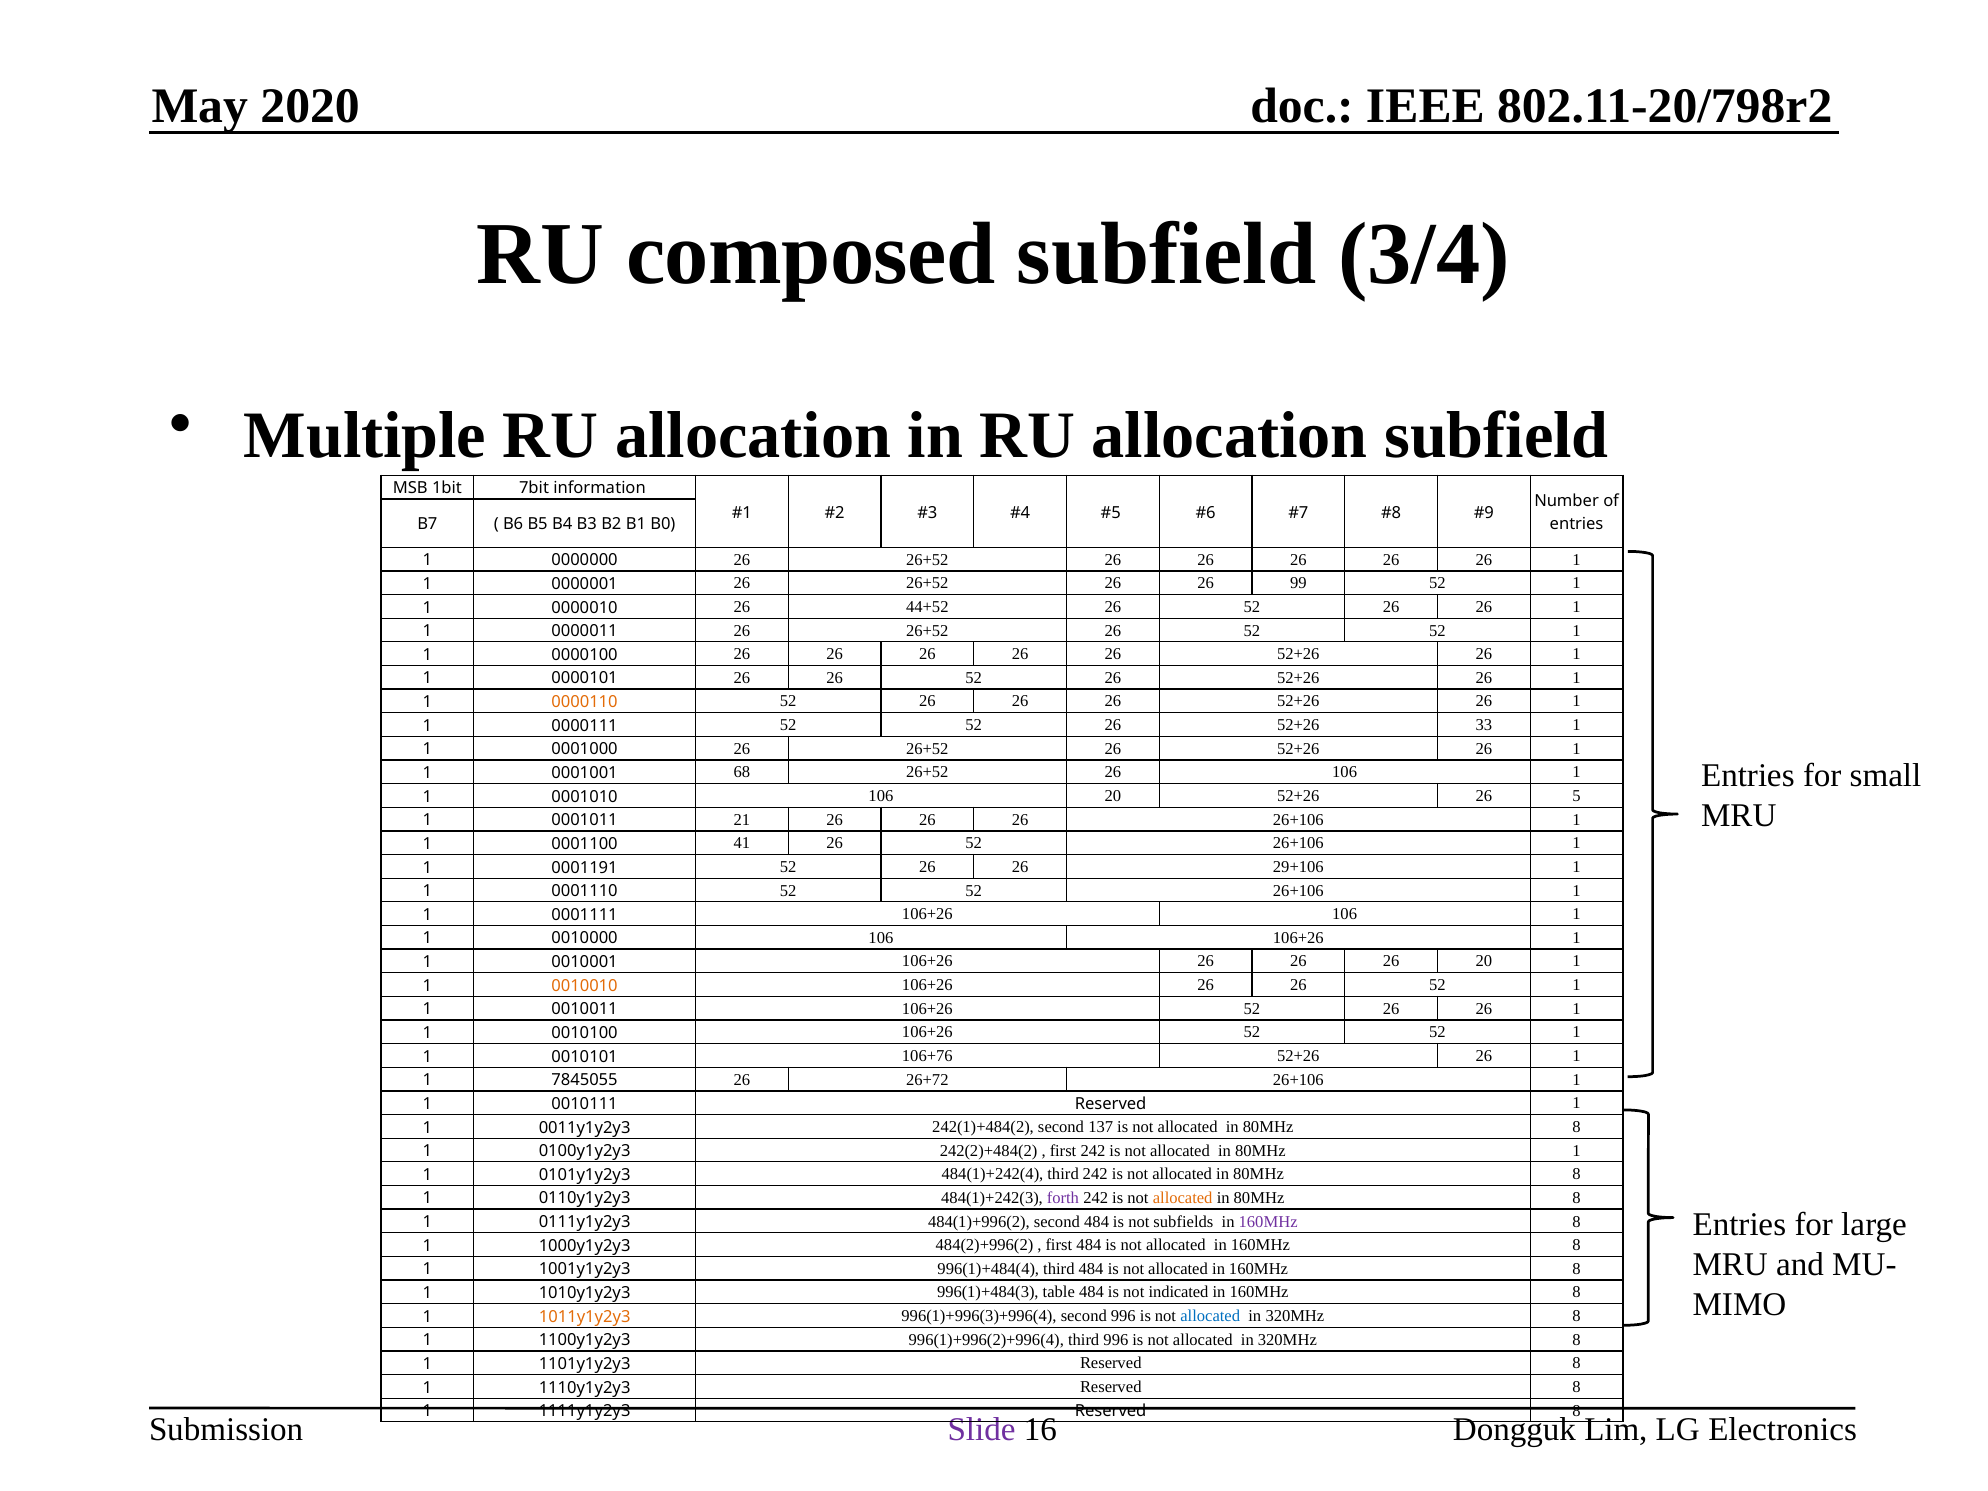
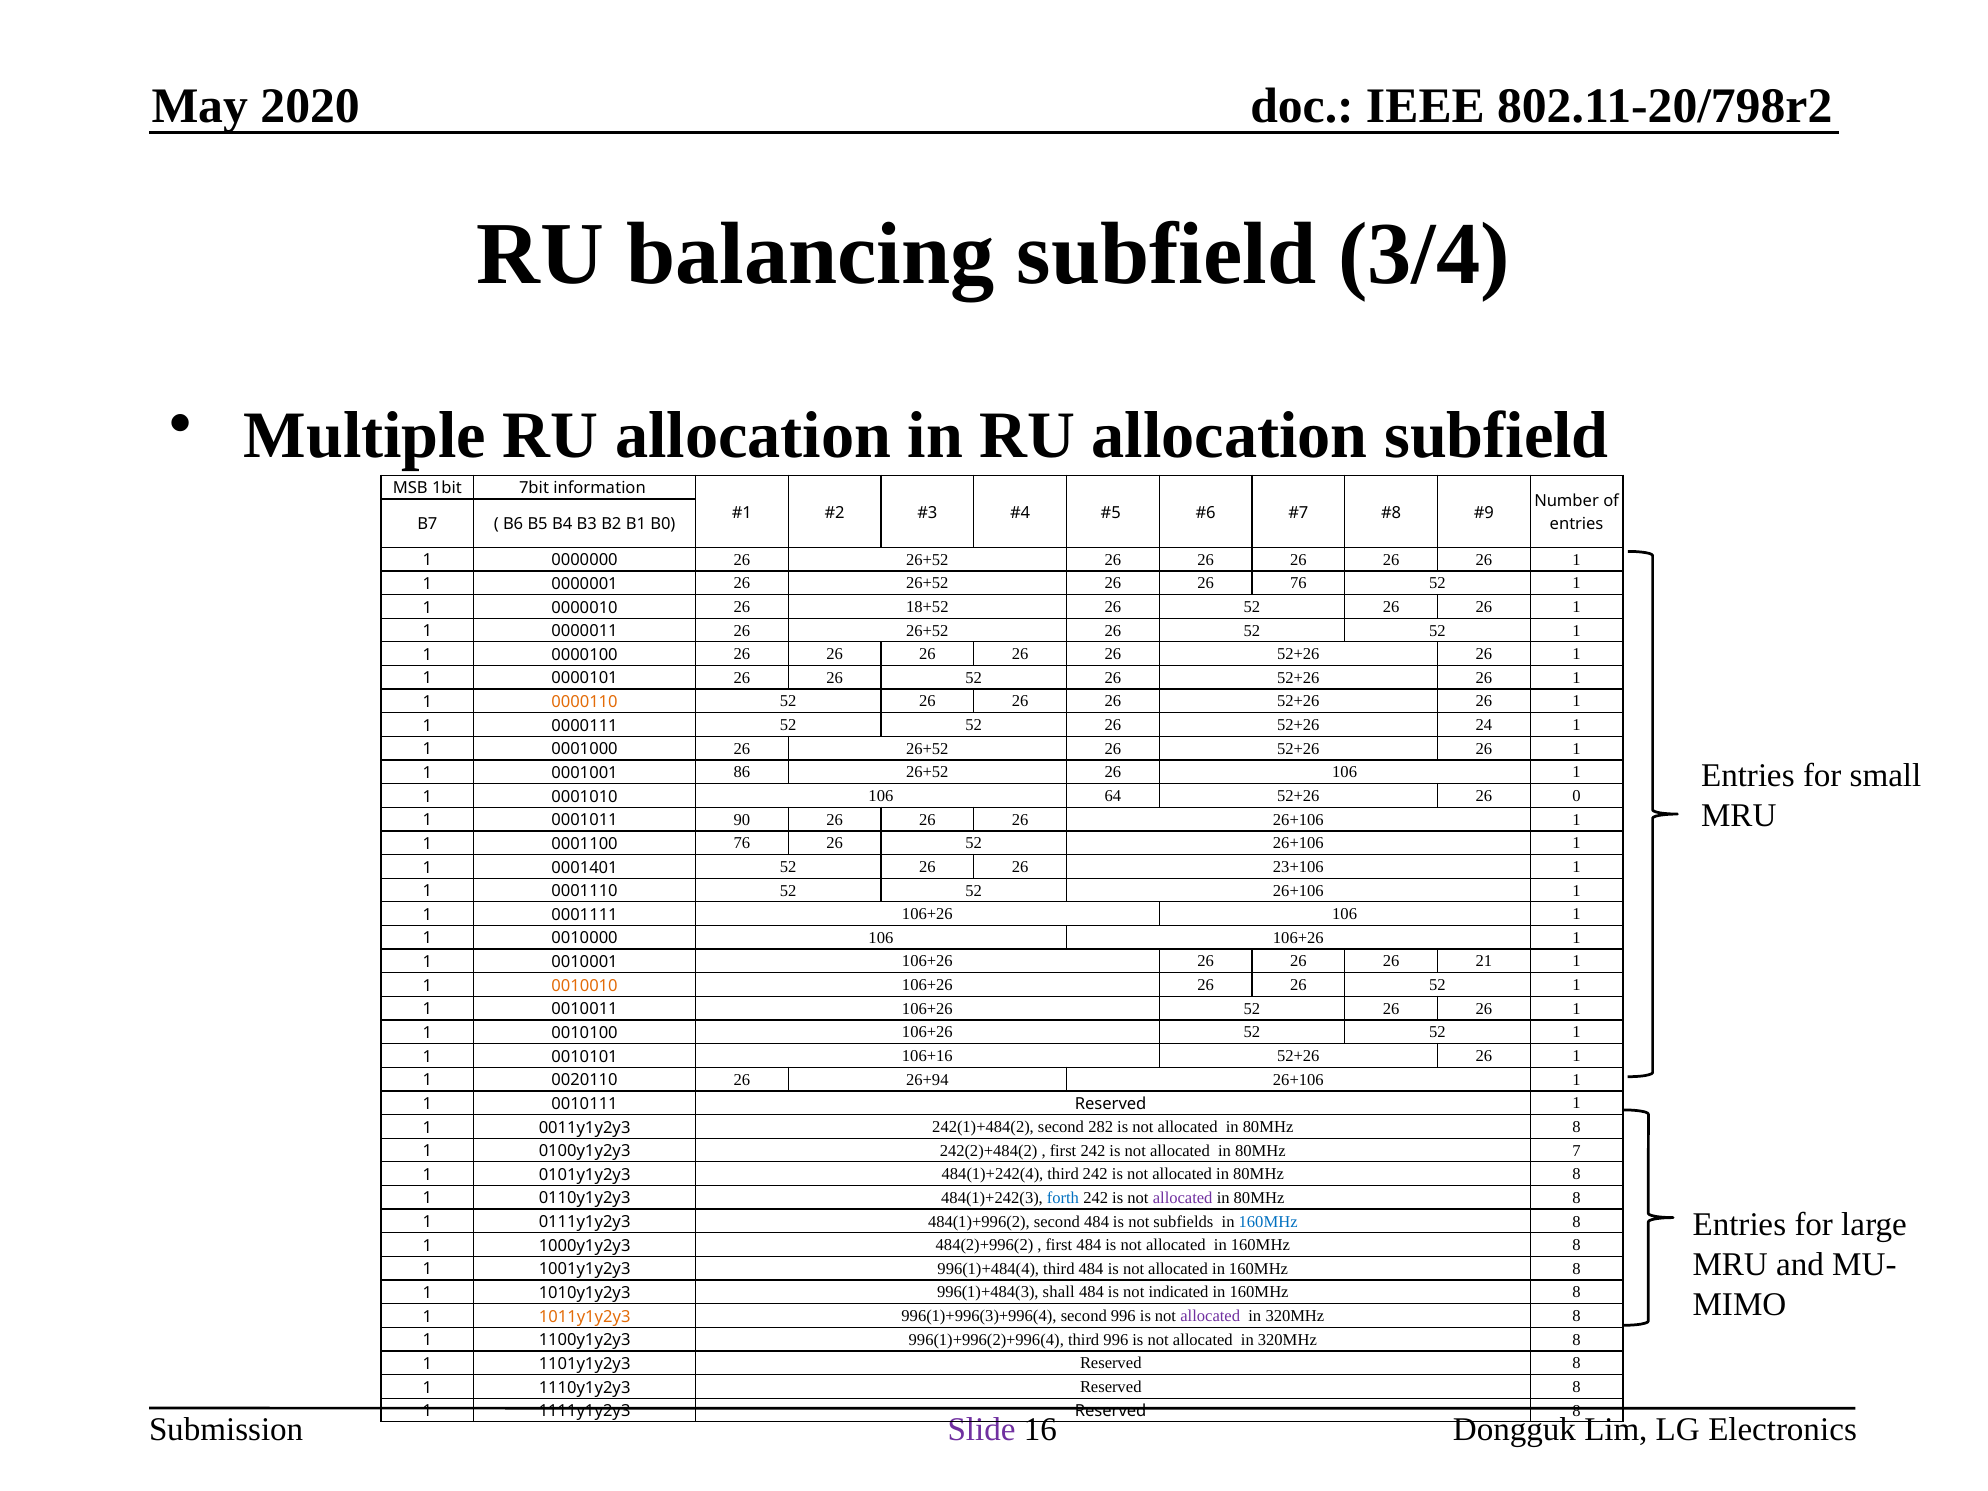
composed: composed -> balancing
26 99: 99 -> 76
44+52: 44+52 -> 18+52
33: 33 -> 24
68: 68 -> 86
106 20: 20 -> 64
5: 5 -> 0
21: 21 -> 90
0001100 41: 41 -> 76
0001191: 0001191 -> 0001401
29+106: 29+106 -> 23+106
26 20: 20 -> 21
106+76: 106+76 -> 106+16
7845055: 7845055 -> 0020110
26+72: 26+72 -> 26+94
137: 137 -> 282
80MHz 1: 1 -> 7
forth colour: purple -> blue
allocated at (1183, 1198) colour: orange -> purple
160MHz at (1268, 1222) colour: purple -> blue
table: table -> shall
allocated at (1210, 1316) colour: blue -> purple
